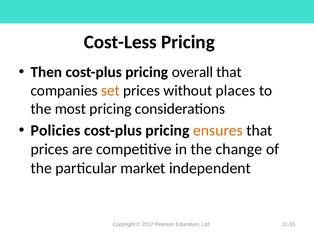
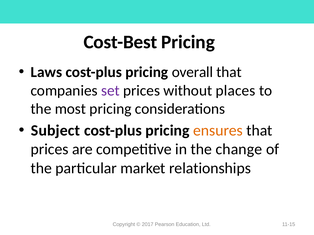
Cost-Less: Cost-Less -> Cost-Best
Then: Then -> Laws
set colour: orange -> purple
Policies: Policies -> Subject
independent: independent -> relationships
